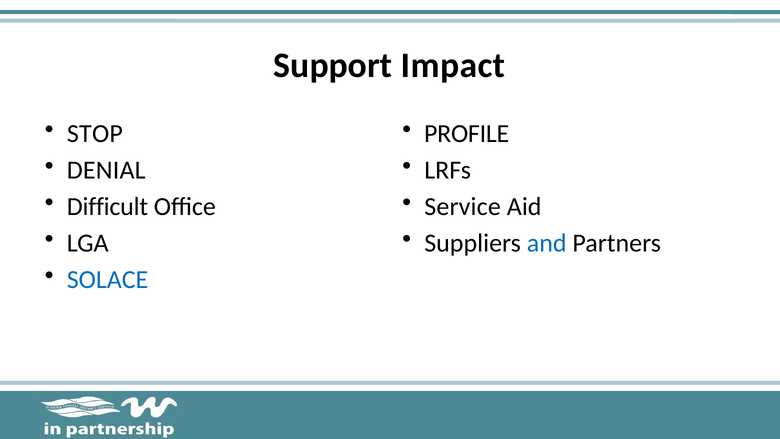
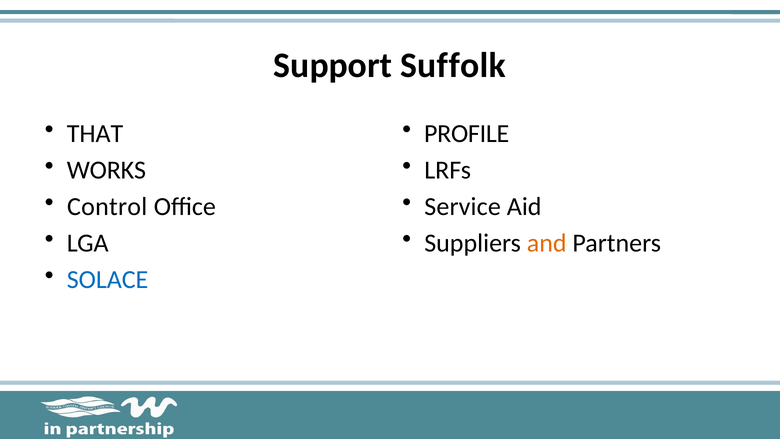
Impact: Impact -> Suffolk
STOP: STOP -> THAT
DENIAL: DENIAL -> WORKS
Difficult: Difficult -> Control
and colour: blue -> orange
